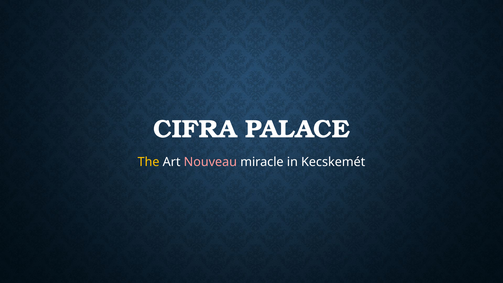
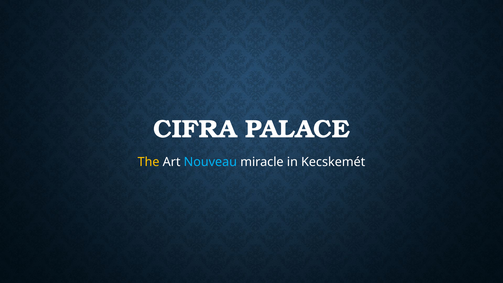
Nouveau colour: pink -> light blue
